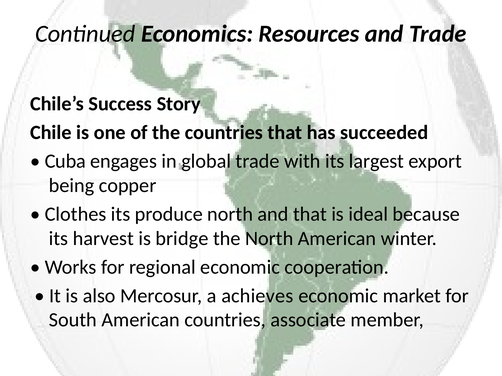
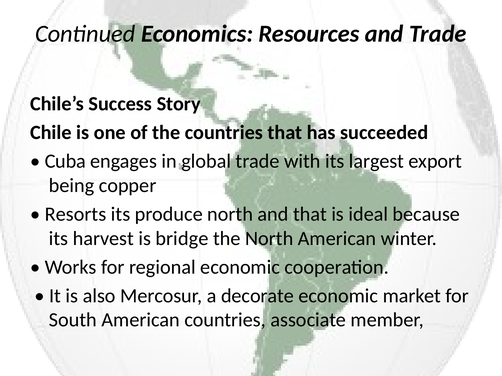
Clothes: Clothes -> Resorts
achieves: achieves -> decorate
